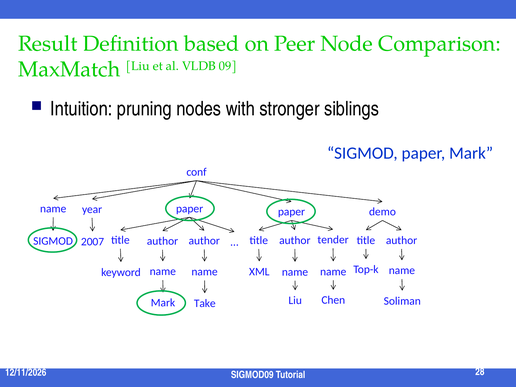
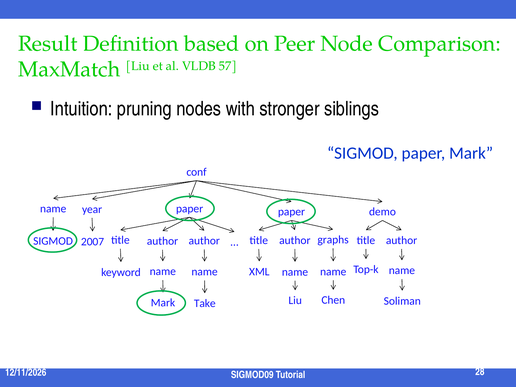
09: 09 -> 57
tender: tender -> graphs
